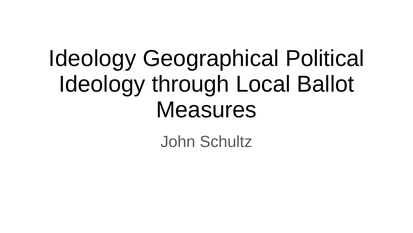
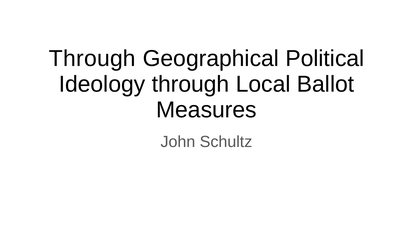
Ideology at (92, 59): Ideology -> Through
